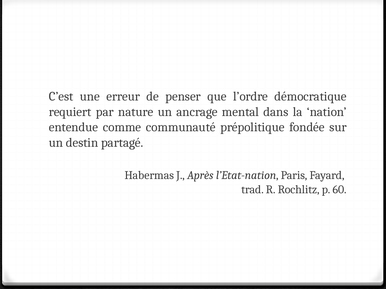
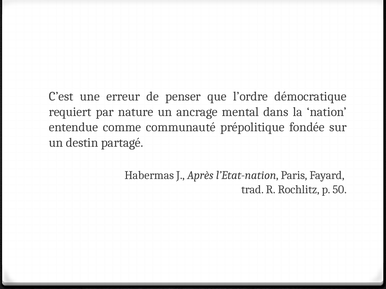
60: 60 -> 50
